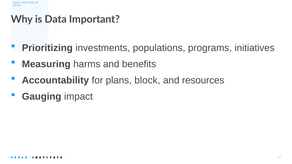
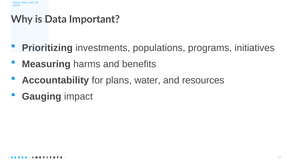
block: block -> water
